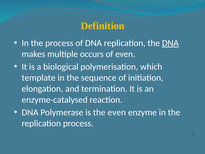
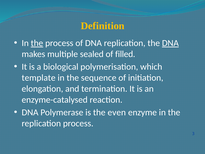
the at (37, 43) underline: none -> present
occurs: occurs -> sealed
of even: even -> filled
